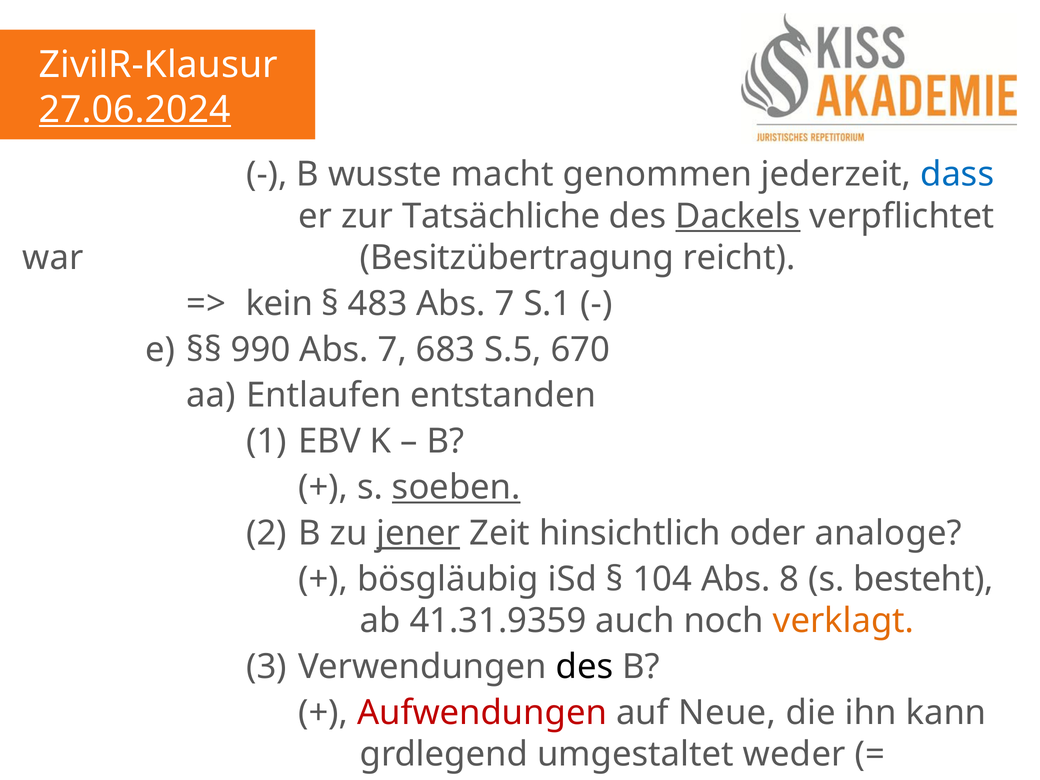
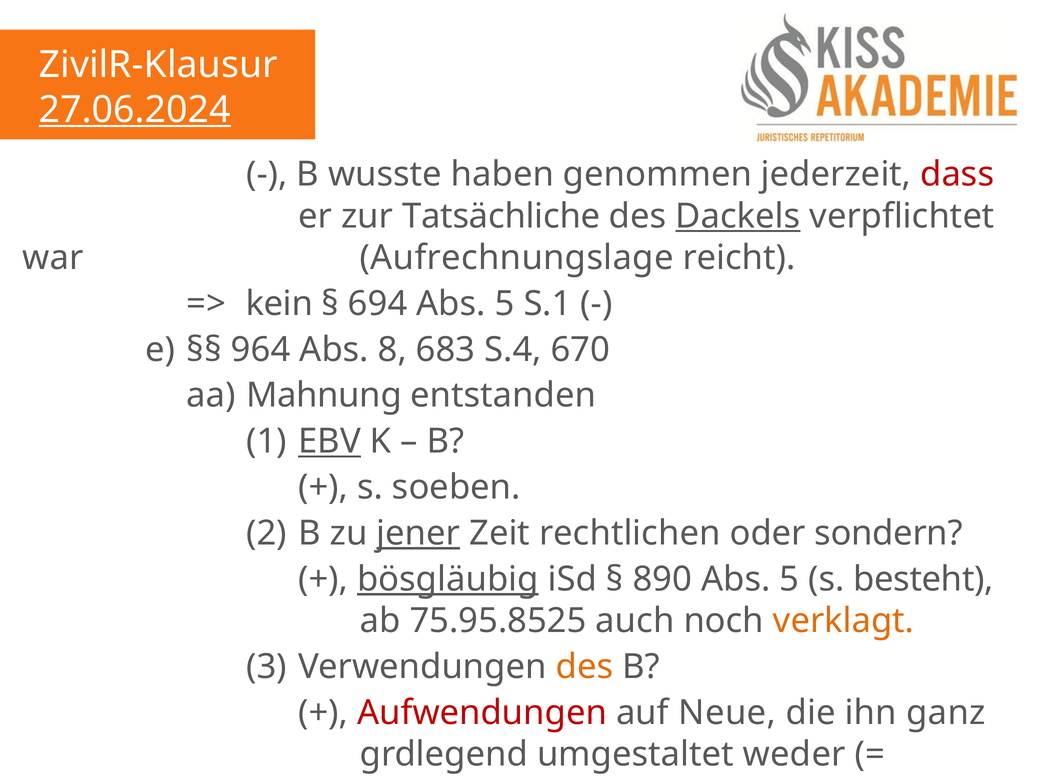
macht: macht -> haben
dass colour: blue -> red
Besitzübertragung: Besitzübertragung -> Aufrechnungslage
483: 483 -> 694
7 at (505, 304): 7 -> 5
990: 990 -> 964
7 at (392, 350): 7 -> 8
S.5: S.5 -> S.4
Entlaufen: Entlaufen -> Mahnung
EBV underline: none -> present
soeben underline: present -> none
hinsichtlich: hinsichtlich -> rechtlichen
analoge: analoge -> sondern
bösgläubig underline: none -> present
104: 104 -> 890
8 at (789, 579): 8 -> 5
41.31.9359: 41.31.9359 -> 75.95.8525
des at (584, 667) colour: black -> orange
kann: kann -> ganz
